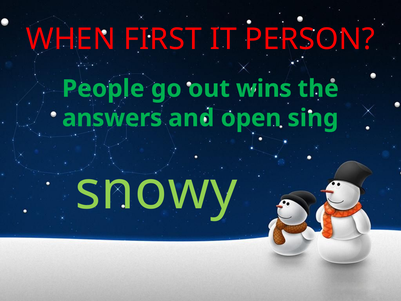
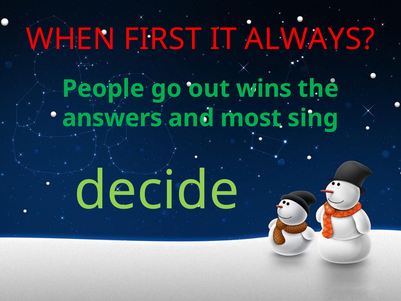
PERSON: PERSON -> ALWAYS
open: open -> most
snowy: snowy -> decide
